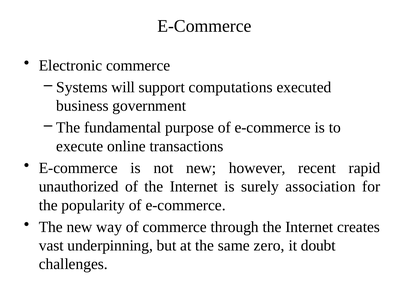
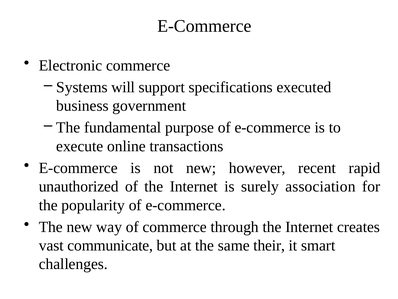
computations: computations -> specifications
underpinning: underpinning -> communicate
zero: zero -> their
doubt: doubt -> smart
